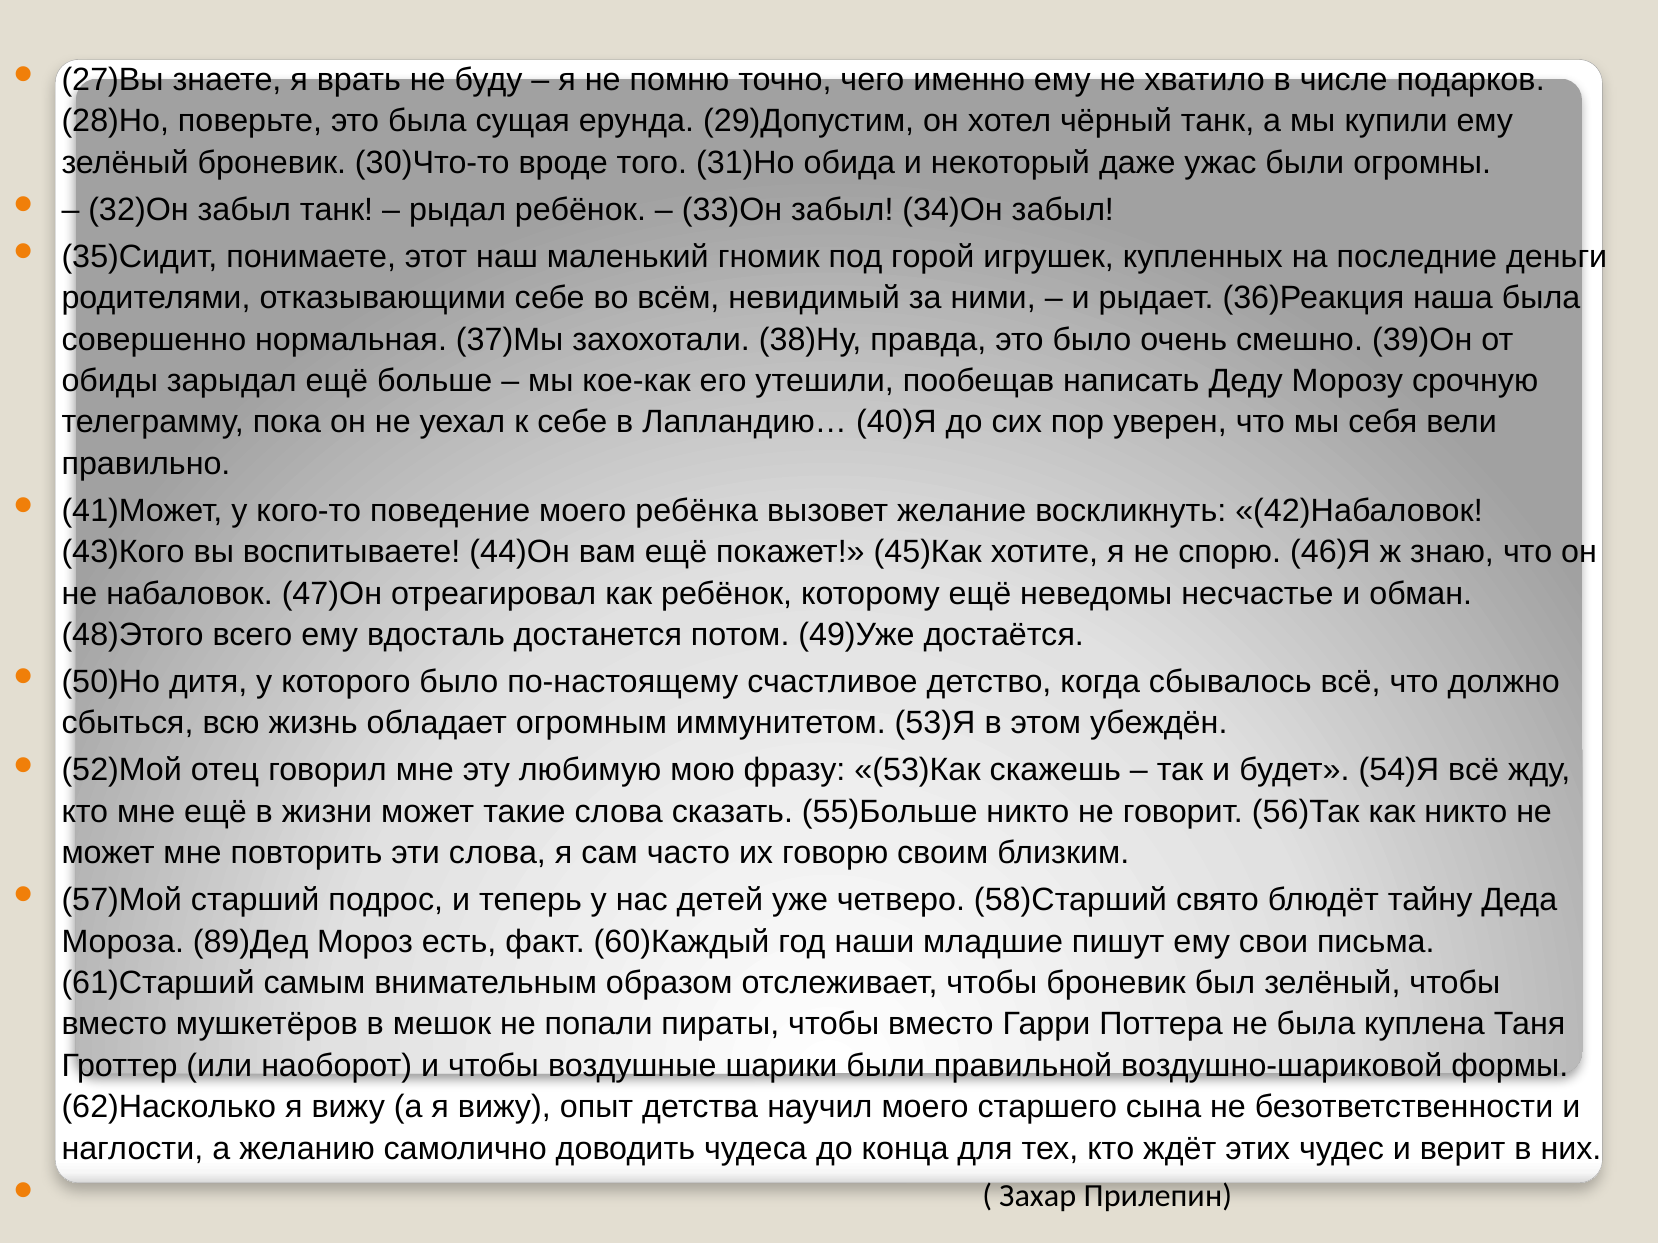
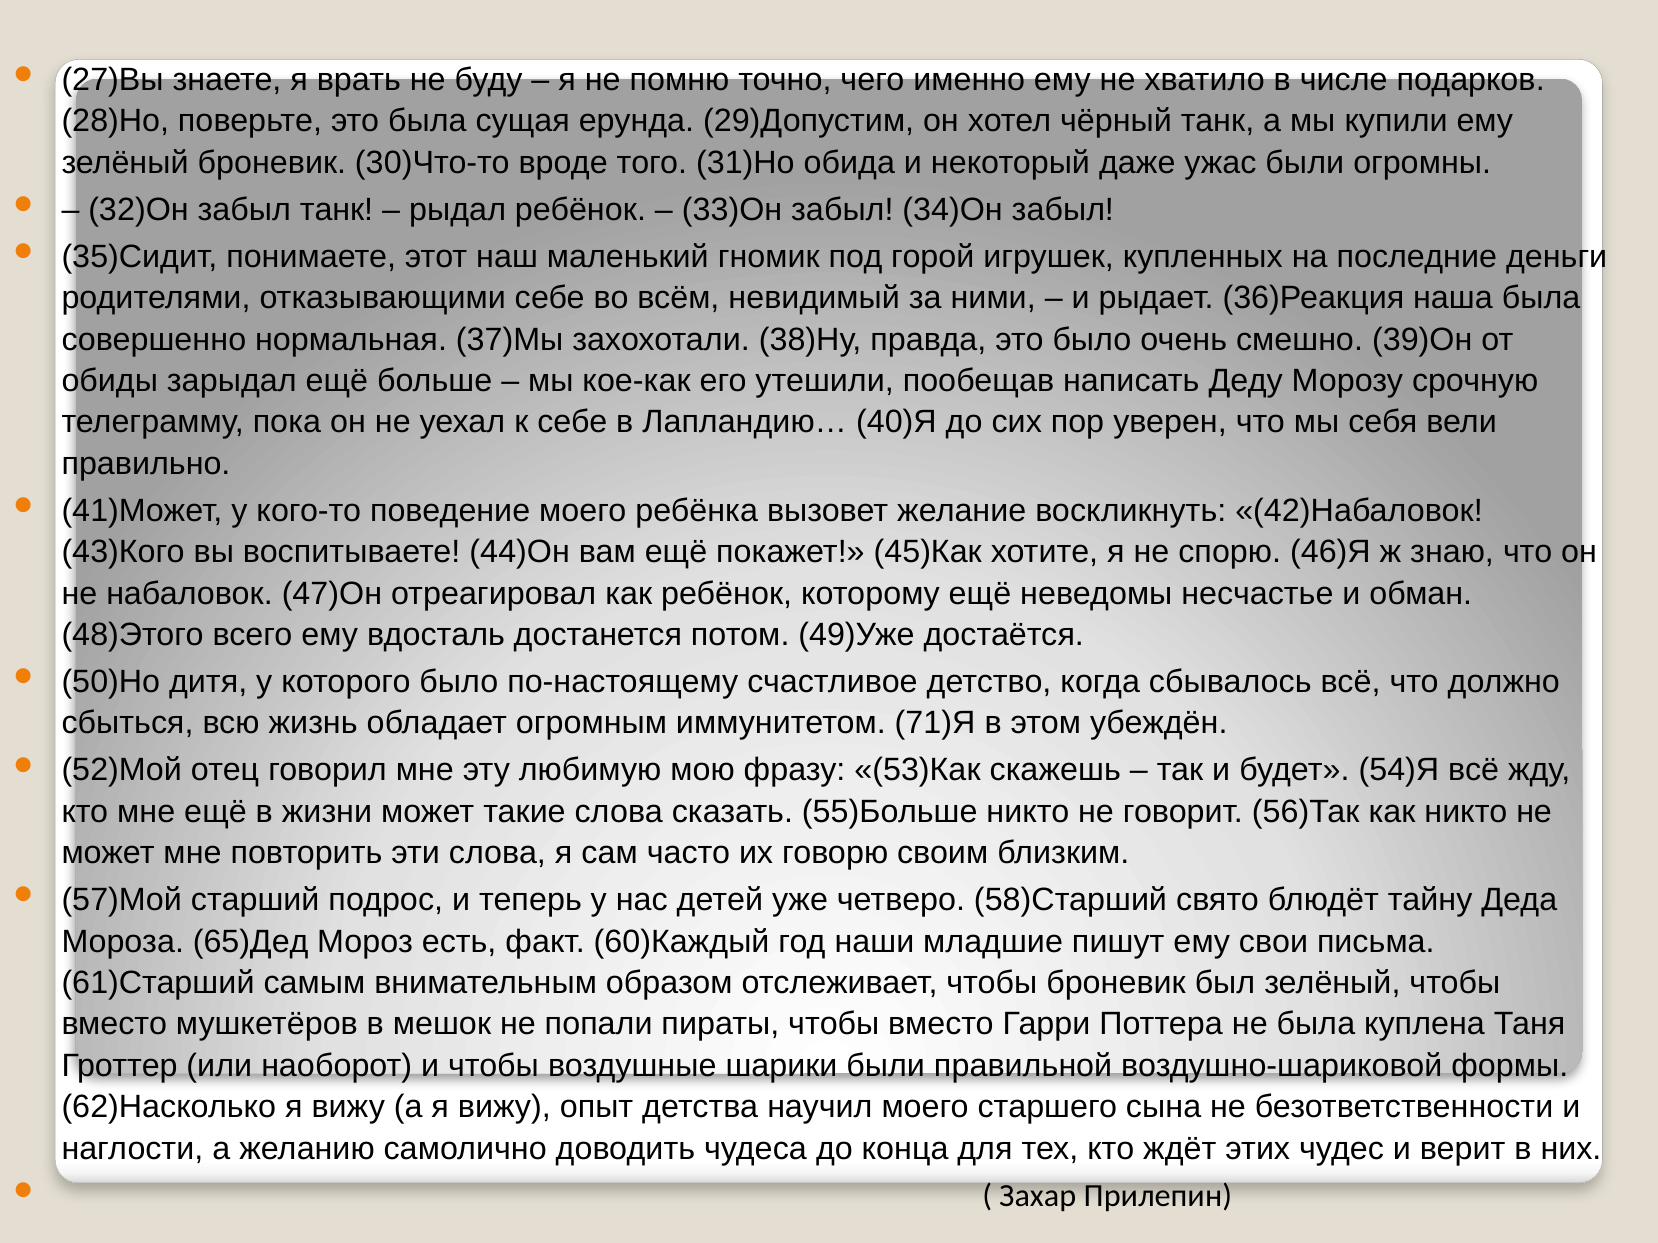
53)Я: 53)Я -> 71)Я
89)Дед: 89)Дед -> 65)Дед
